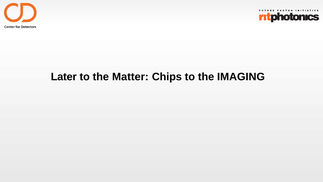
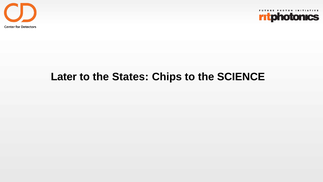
Matter: Matter -> States
IMAGING: IMAGING -> SCIENCE
